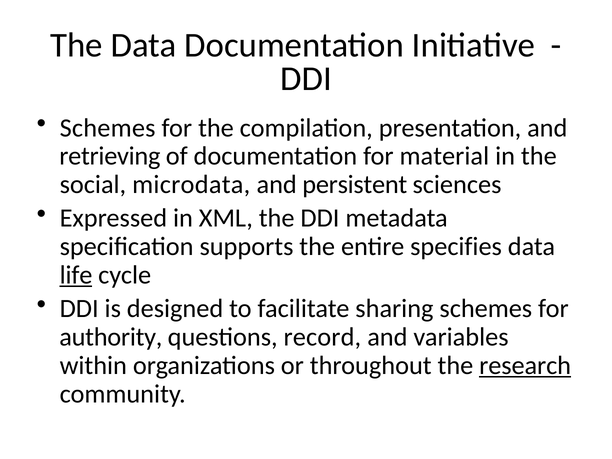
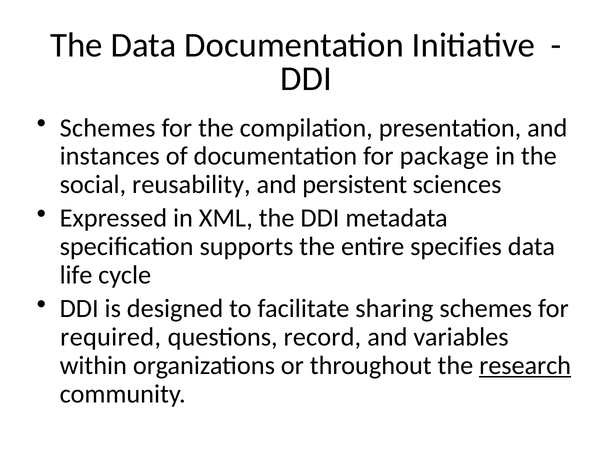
retrieving: retrieving -> instances
material: material -> package
microdata: microdata -> reusability
life underline: present -> none
authority: authority -> required
